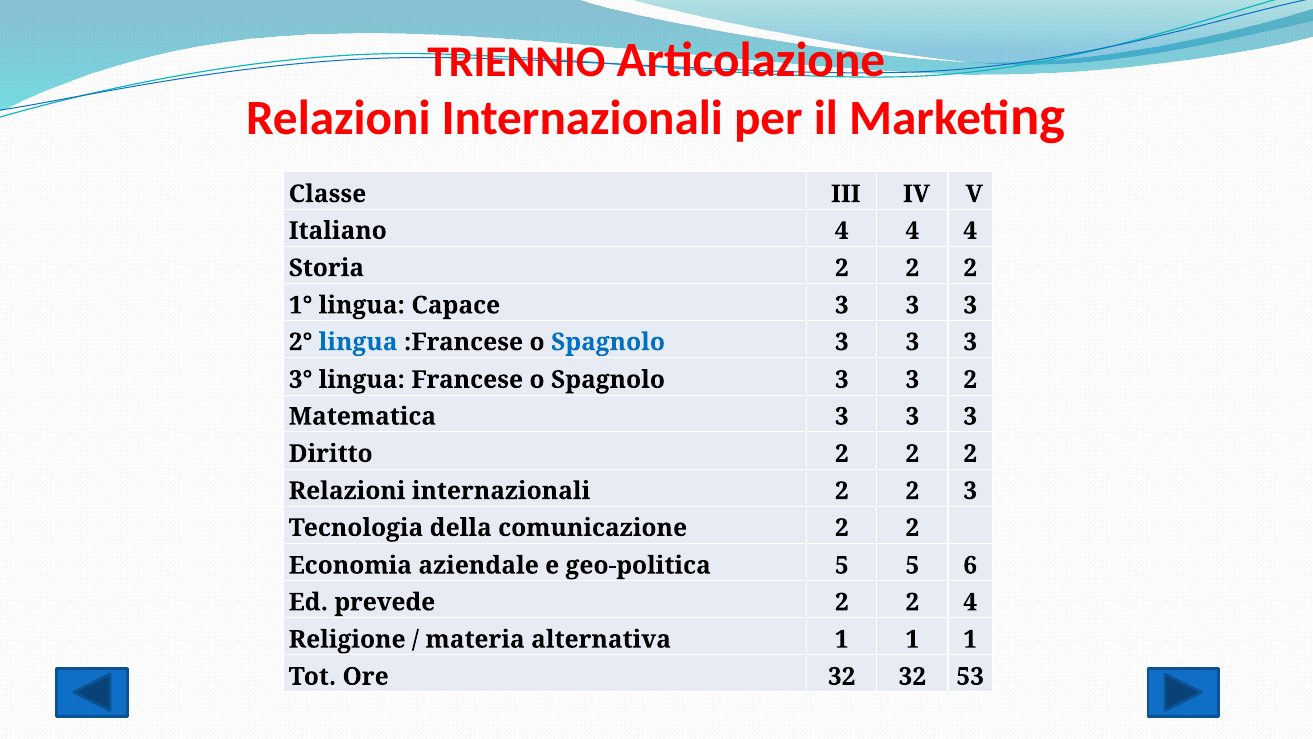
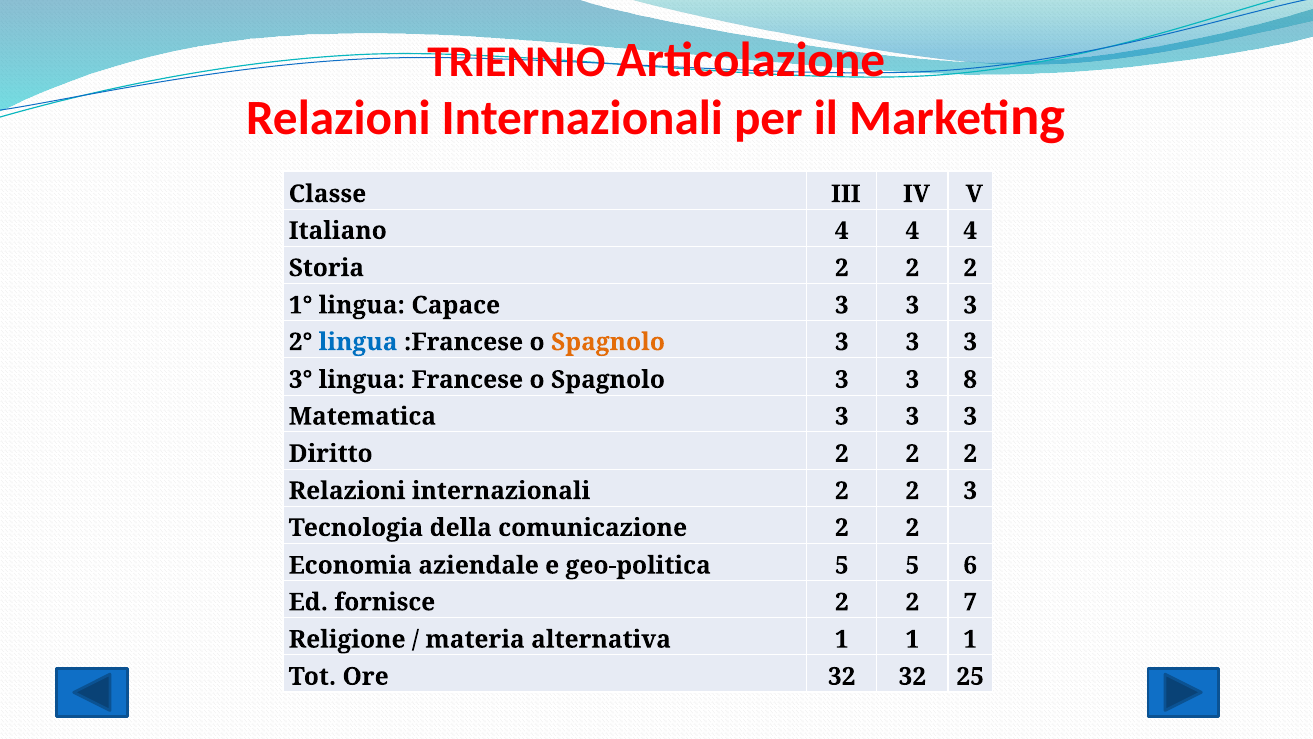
Spagnolo at (608, 342) colour: blue -> orange
3 2: 2 -> 8
prevede: prevede -> fornisce
2 4: 4 -> 7
53: 53 -> 25
